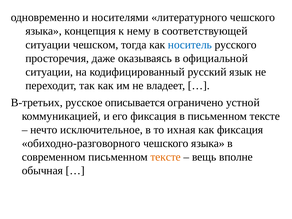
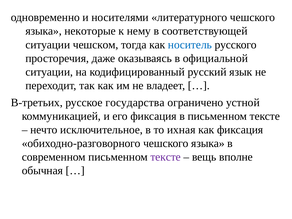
концепция: концепция -> некоторые
описывается: описывается -> государства
тексте at (166, 157) colour: orange -> purple
